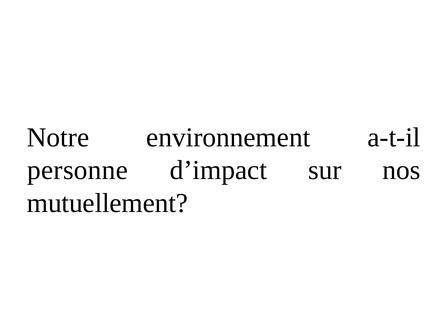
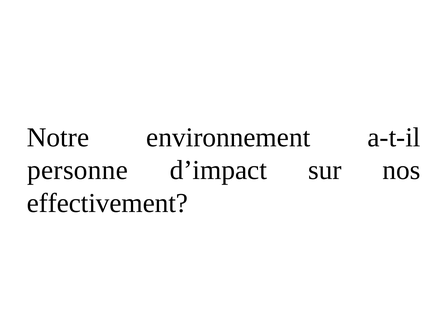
mutuellement: mutuellement -> effectivement
